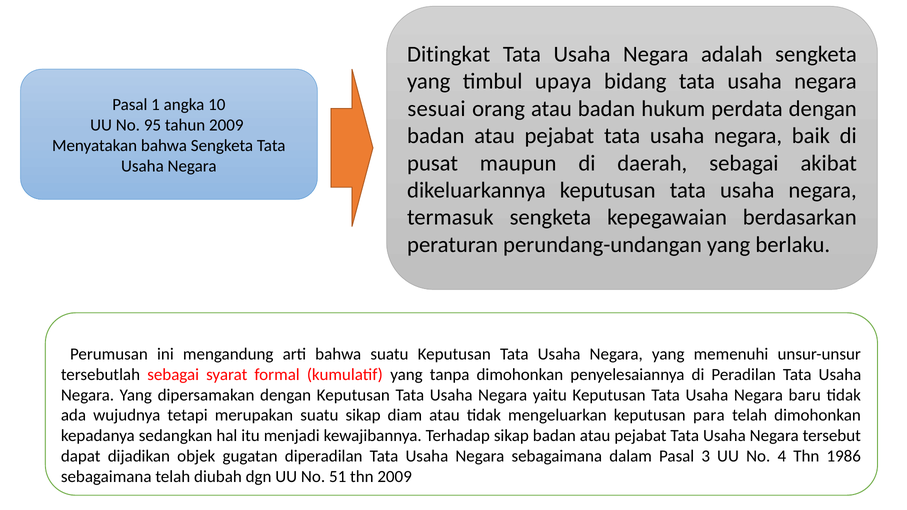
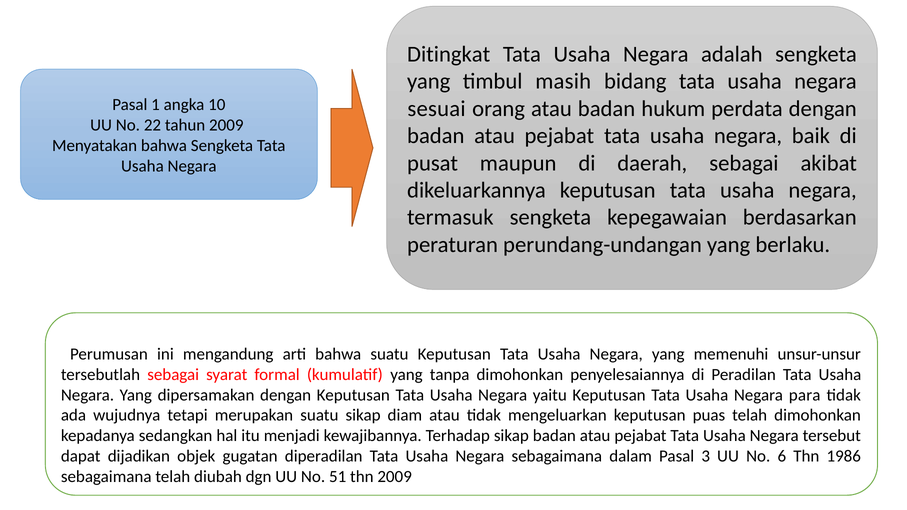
upaya: upaya -> masih
95: 95 -> 22
baru: baru -> para
para: para -> puas
4: 4 -> 6
